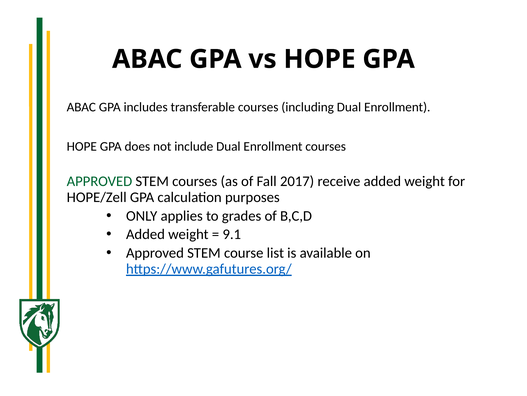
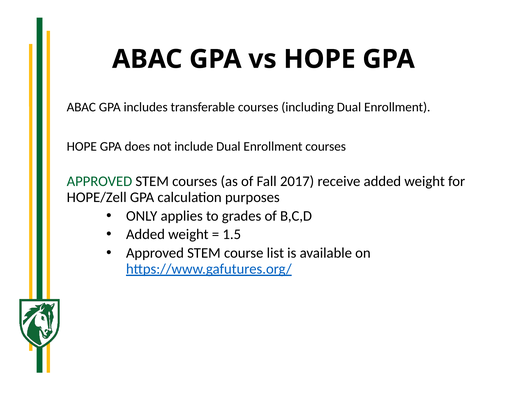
9.1: 9.1 -> 1.5
